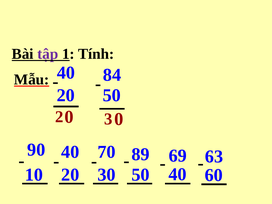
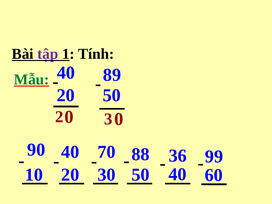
Mẫu colour: black -> green
84: 84 -> 89
89: 89 -> 88
69: 69 -> 36
63: 63 -> 99
